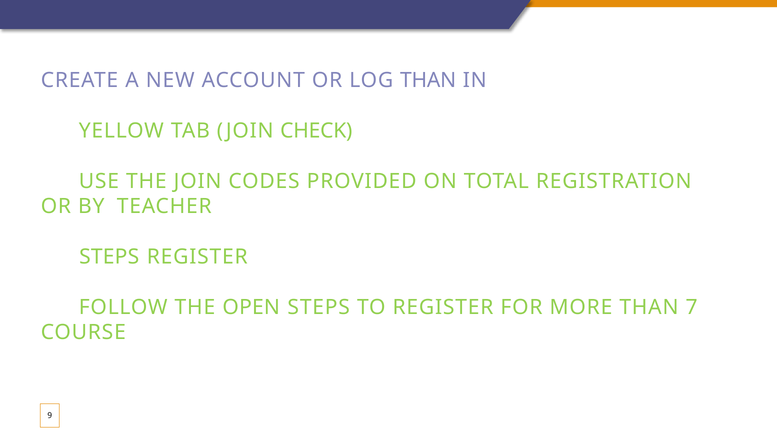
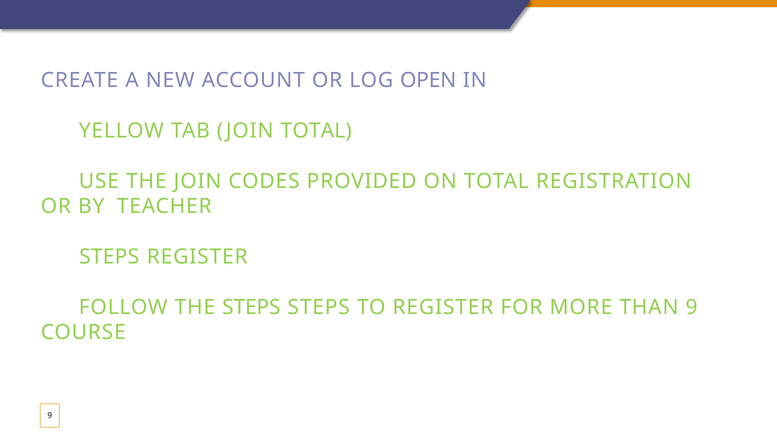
LOG THAN: THAN -> OPEN
JOIN CHECK: CHECK -> TOTAL
THE OPEN: OPEN -> STEPS
THAN 7: 7 -> 9
